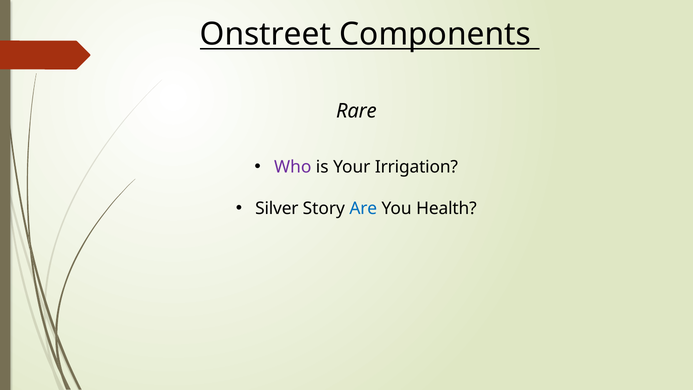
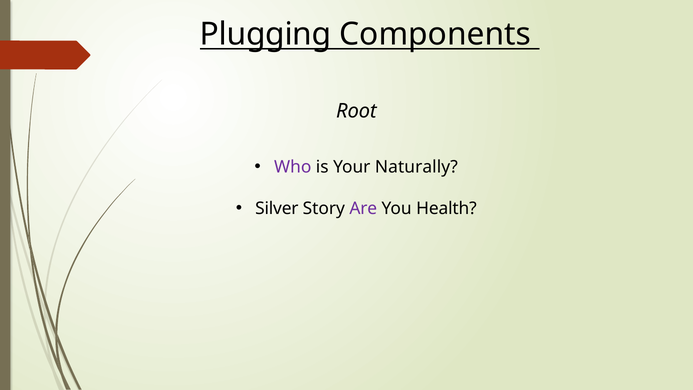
Onstreet: Onstreet -> Plugging
Rare: Rare -> Root
Irrigation: Irrigation -> Naturally
Are colour: blue -> purple
